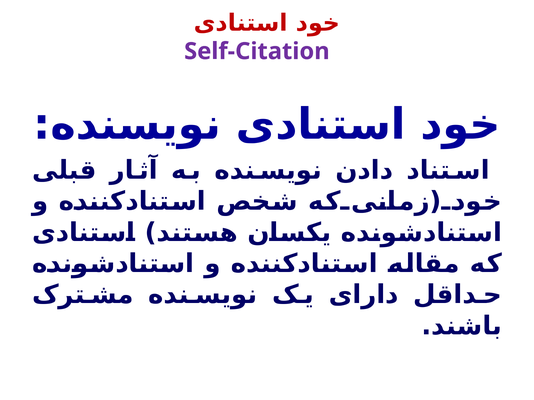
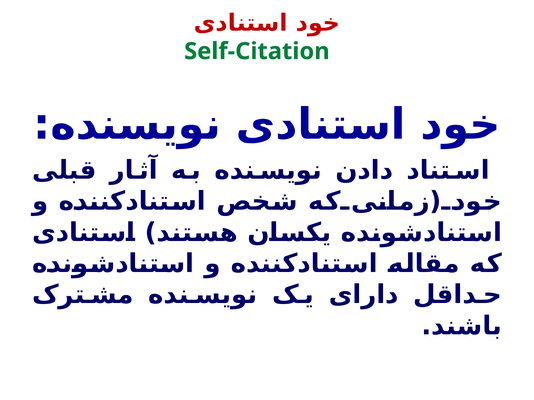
Self-Citation colour: purple -> green
